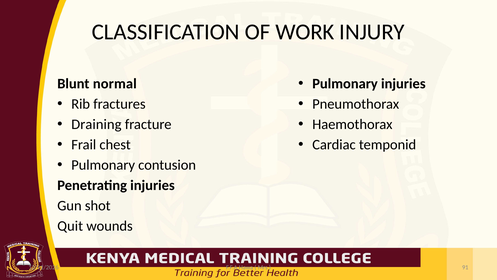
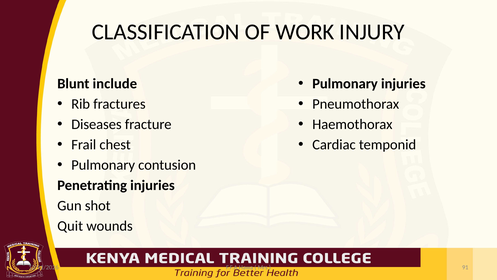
normal: normal -> include
Draining: Draining -> Diseases
